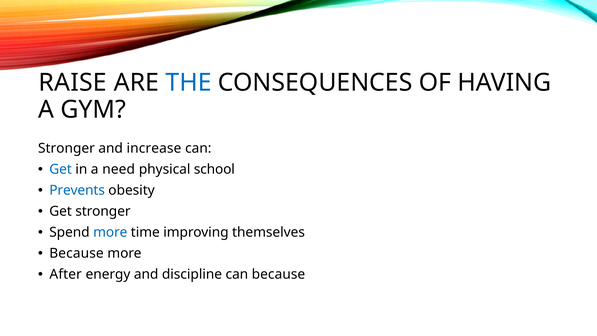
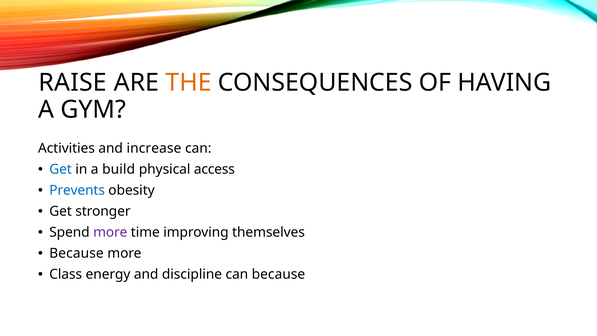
THE colour: blue -> orange
Stronger at (66, 148): Stronger -> Activities
need: need -> build
school: school -> access
more at (110, 232) colour: blue -> purple
After: After -> Class
